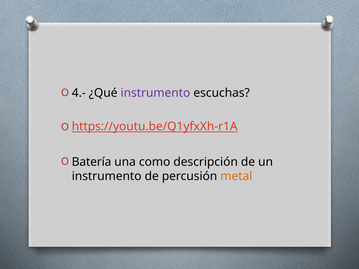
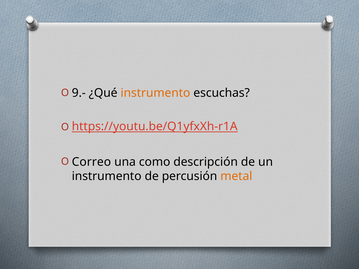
4.-: 4.- -> 9.-
instrumento at (155, 93) colour: purple -> orange
Batería: Batería -> Correo
